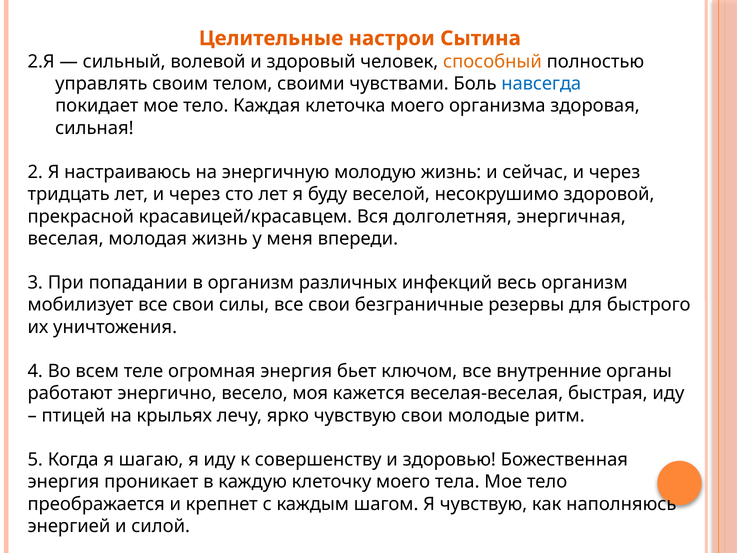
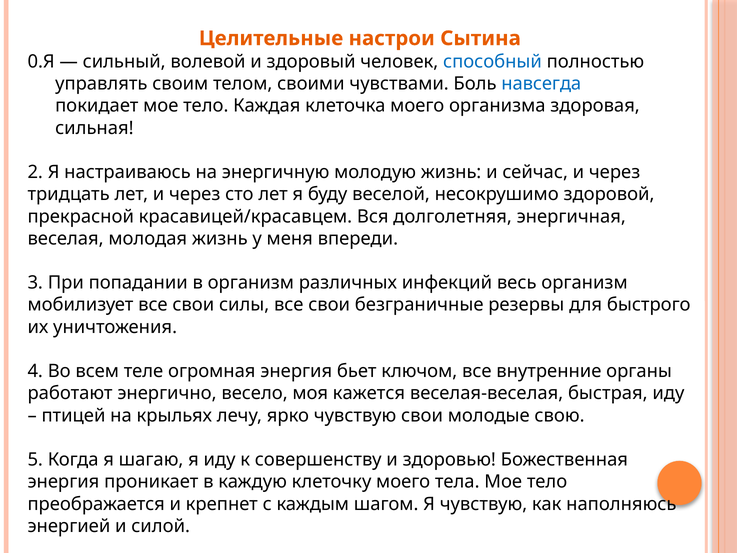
2.Я: 2.Я -> 0.Я
способный colour: orange -> blue
ритм: ритм -> свою
